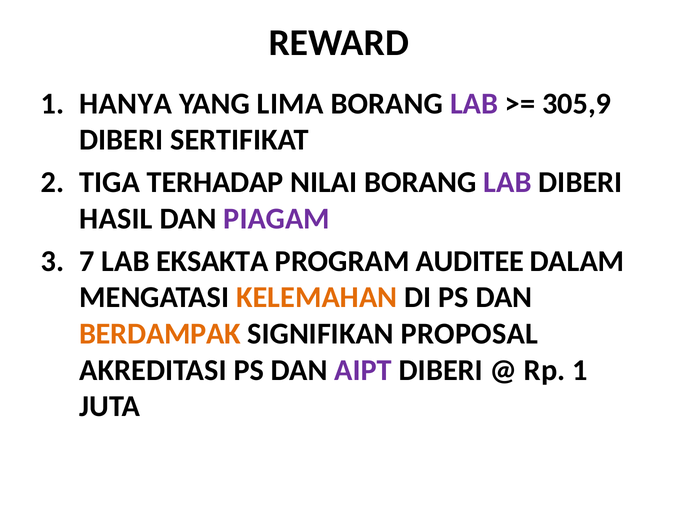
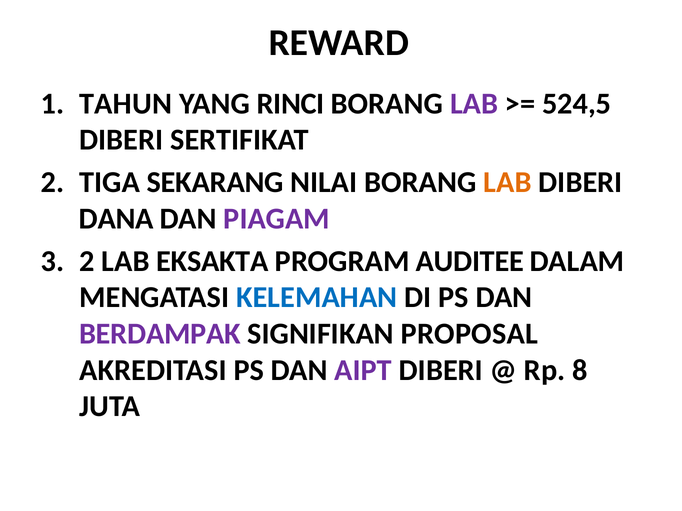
HANYA: HANYA -> TAHUN
LIMA: LIMA -> RINCI
305,9: 305,9 -> 524,5
TERHADAP: TERHADAP -> SEKARANG
LAB at (507, 182) colour: purple -> orange
HASIL: HASIL -> DANA
7 at (87, 261): 7 -> 2
KELEMAHAN colour: orange -> blue
BERDAMPAK colour: orange -> purple
Rp 1: 1 -> 8
